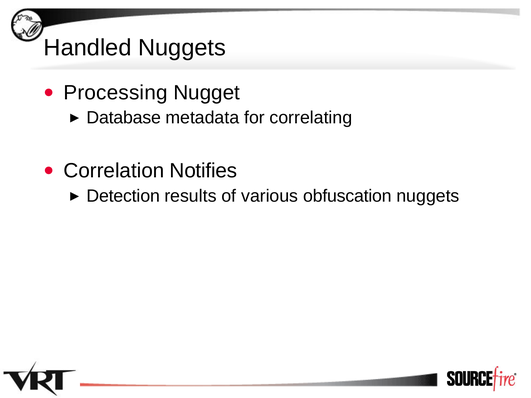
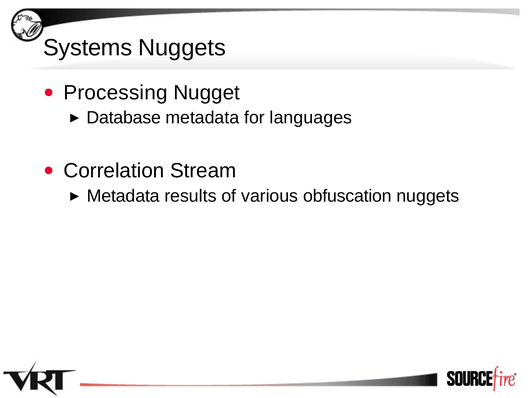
Handled: Handled -> Systems
correlating: correlating -> languages
Notifies: Notifies -> Stream
Detection at (123, 196): Detection -> Metadata
